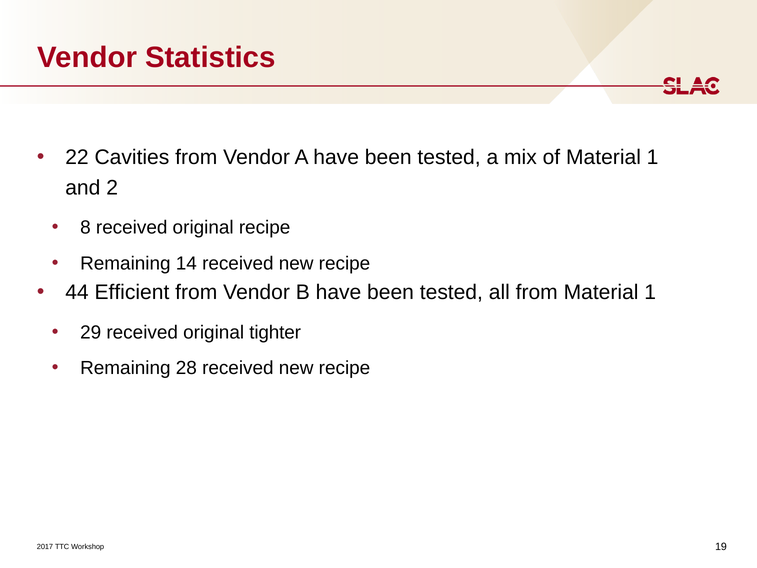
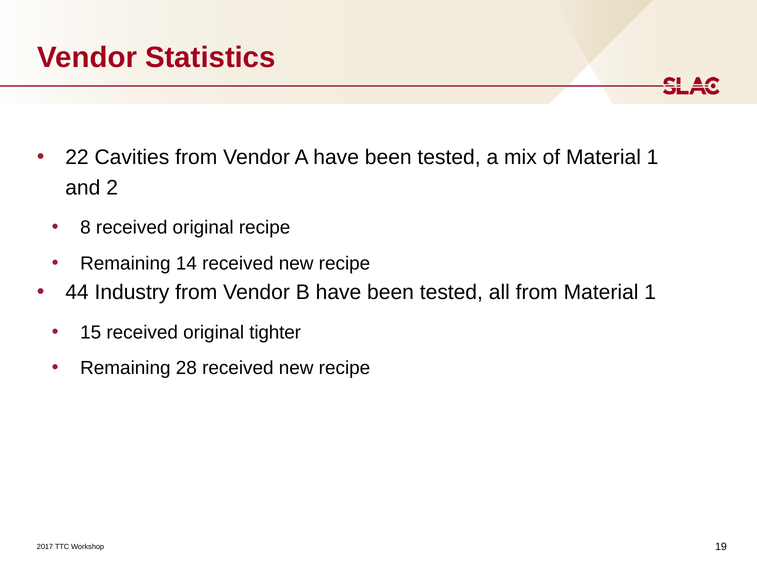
Efficient: Efficient -> Industry
29: 29 -> 15
